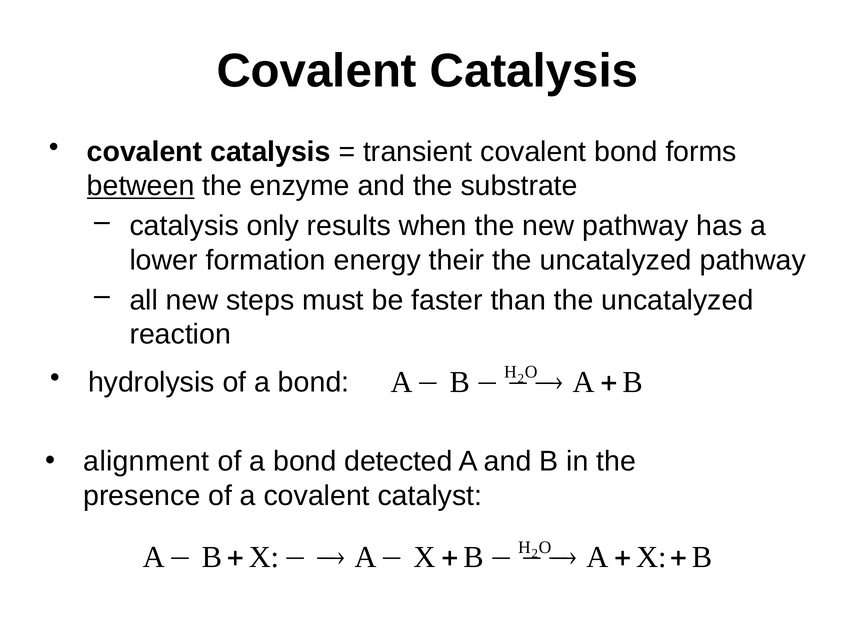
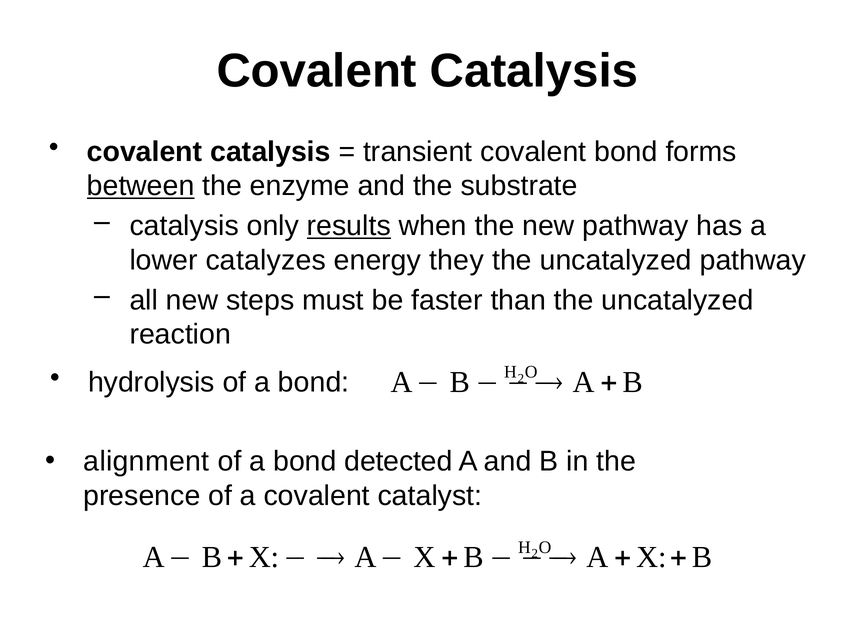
results underline: none -> present
formation: formation -> catalyzes
their: their -> they
